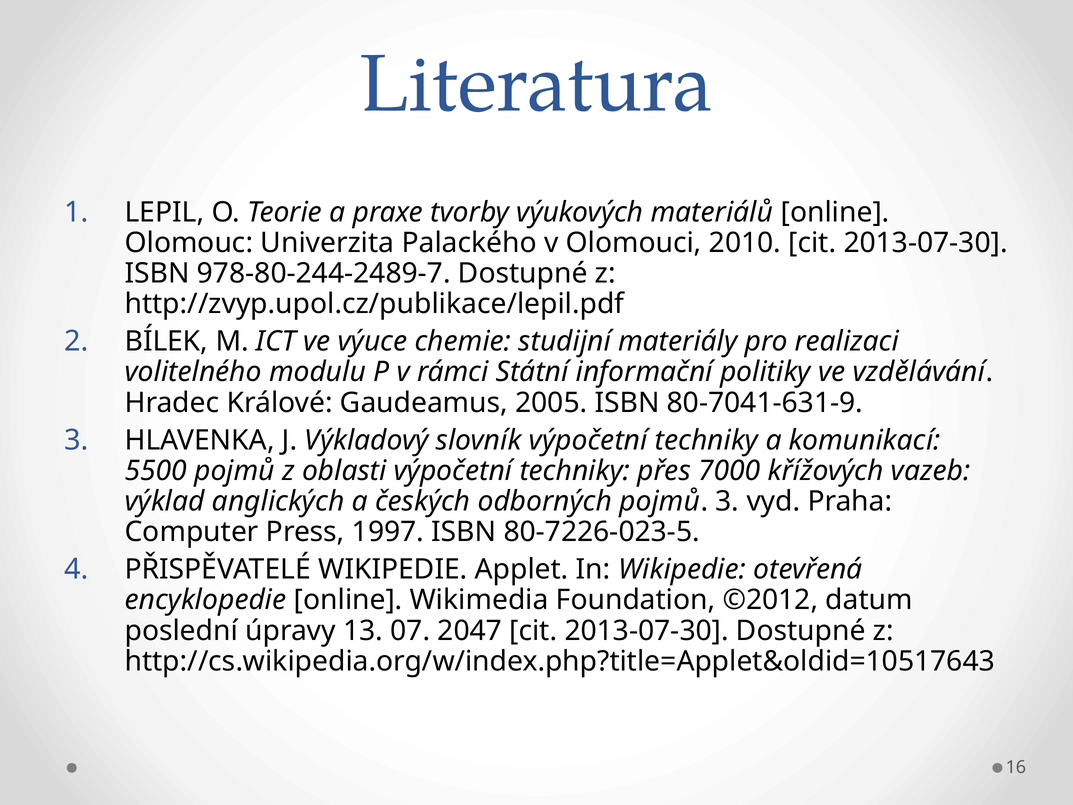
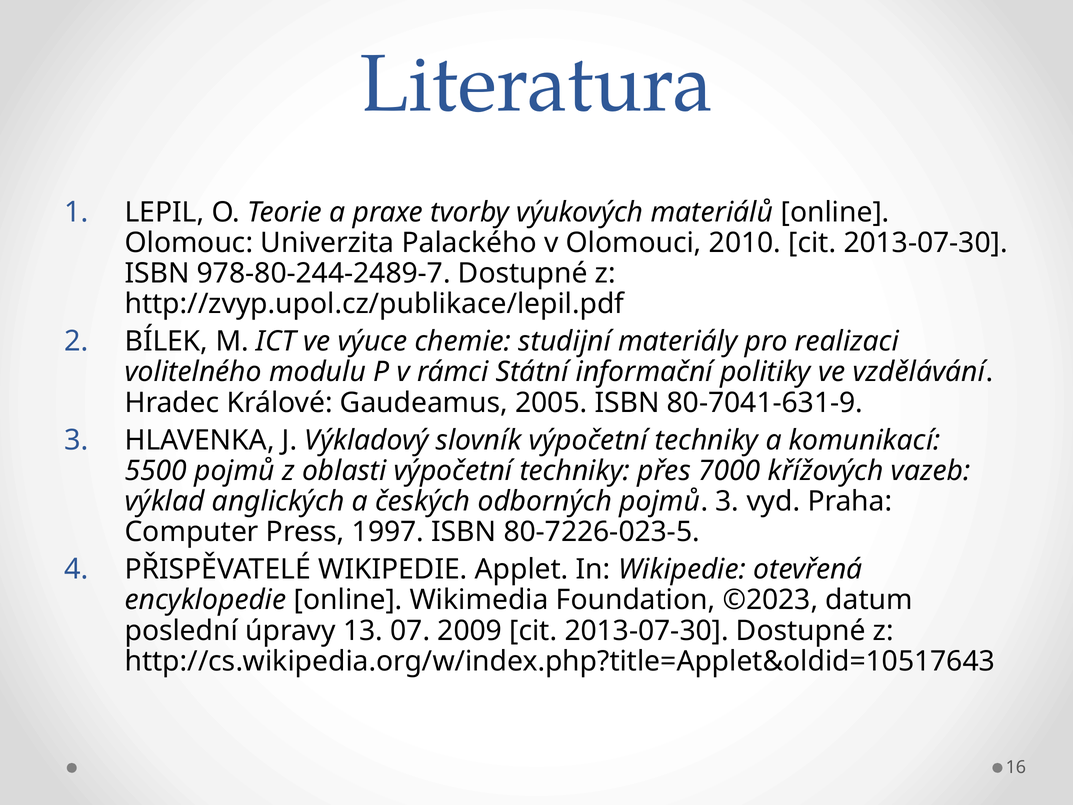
©2012: ©2012 -> ©2023
2047: 2047 -> 2009
